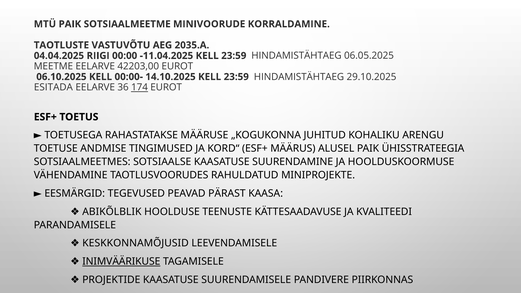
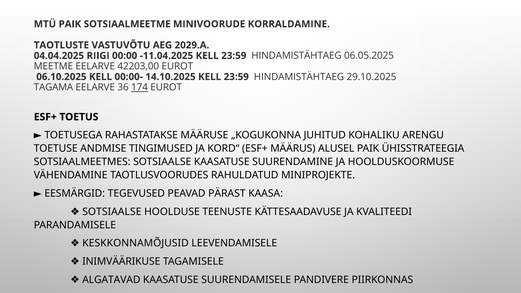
2035.A: 2035.A -> 2029.A
ESITADA: ESITADA -> TAGAMA
ABIKÕLBLIK at (112, 212): ABIKÕLBLIK -> SOTSIAALSE
INIMVÄÄRIKUSE underline: present -> none
PROJEKTIDE: PROJEKTIDE -> ALGATAVAD
